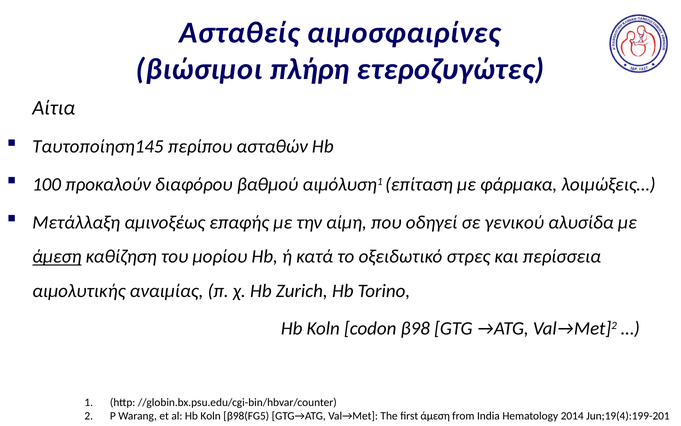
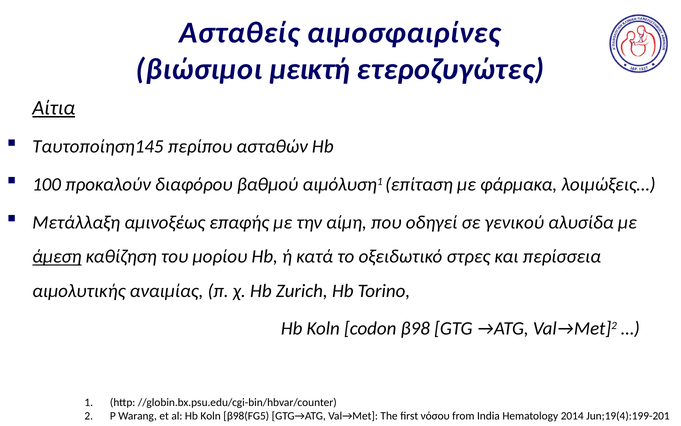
πλήρη: πλήρη -> μεικτή
Αίτια underline: none -> present
first άμεση: άμεση -> νόσου
